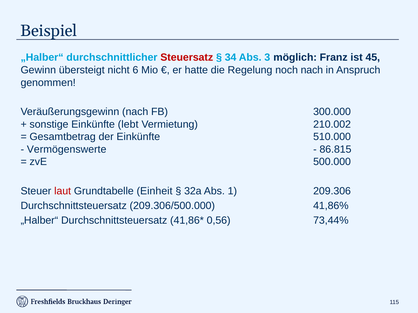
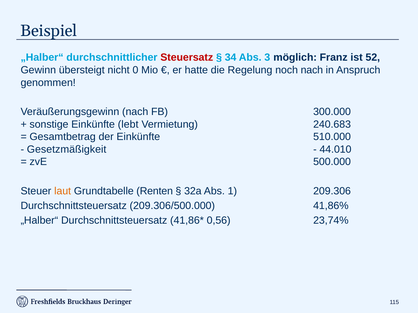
45: 45 -> 52
6: 6 -> 0
210.002: 210.002 -> 240.683
Vermögenswerte: Vermögenswerte -> Gesetzmäßigkeit
86.815: 86.815 -> 44.010
laut colour: red -> orange
Einheit: Einheit -> Renten
73,44%: 73,44% -> 23,74%
